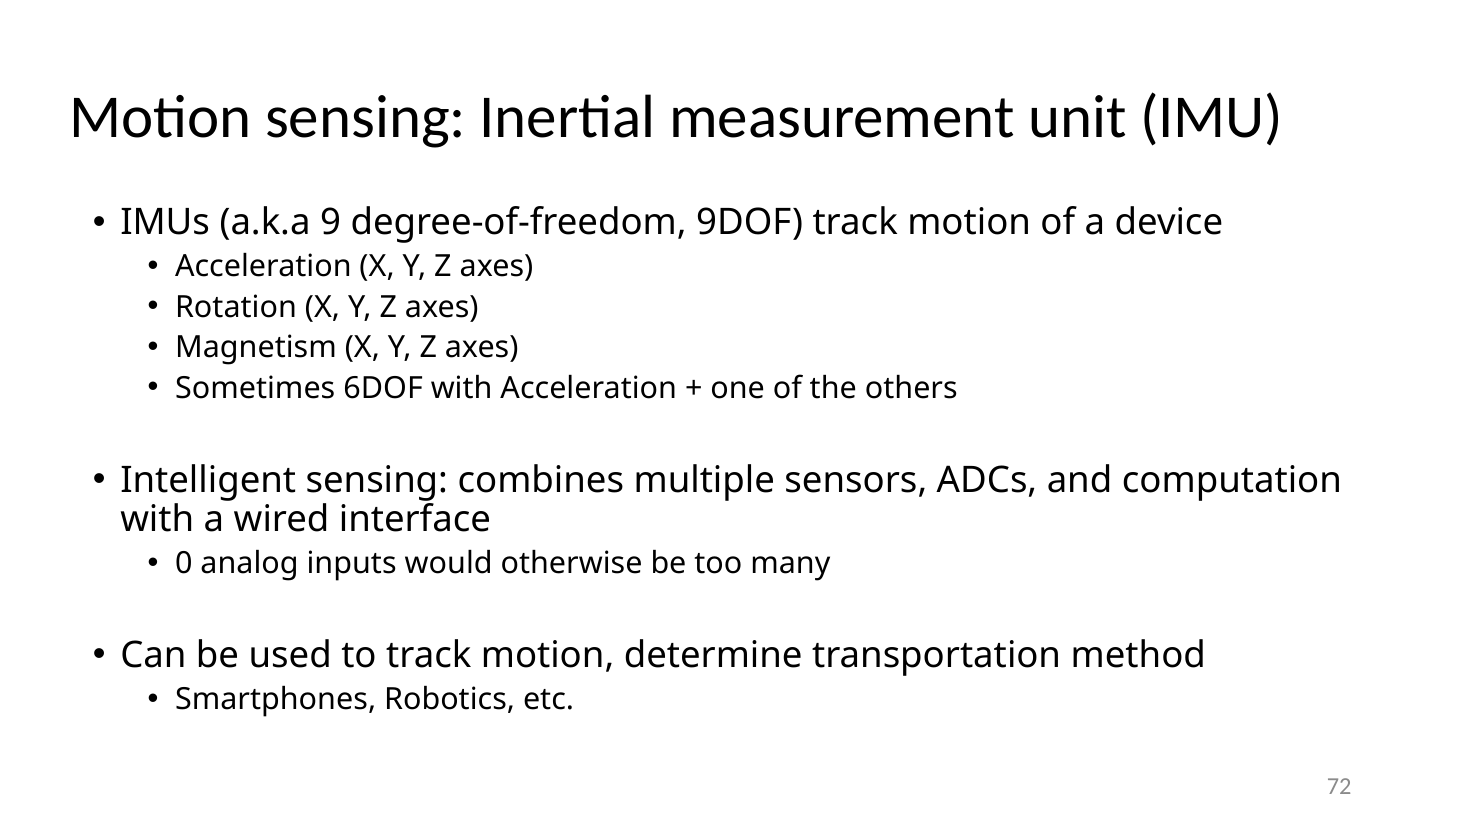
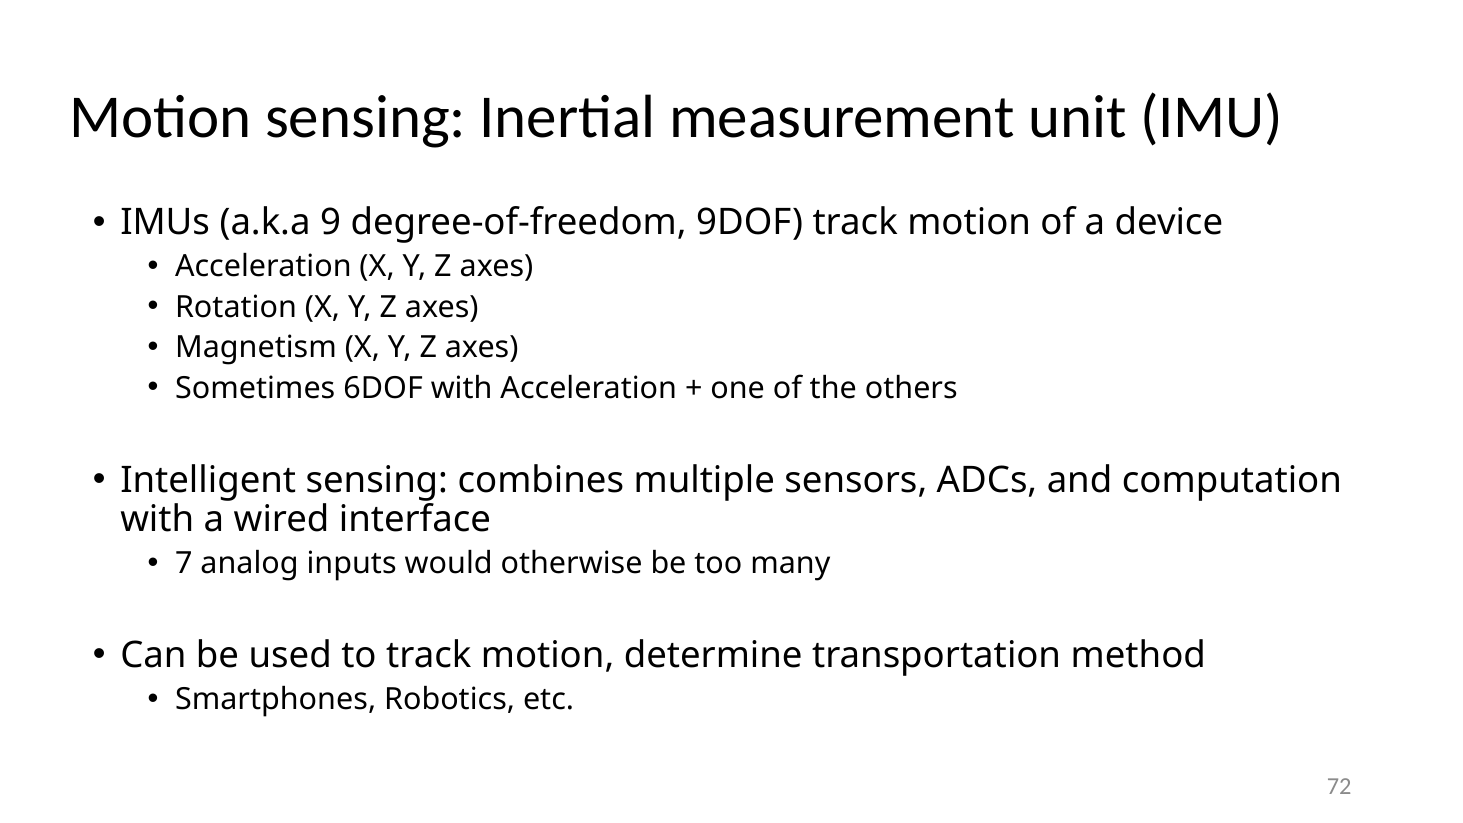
0: 0 -> 7
